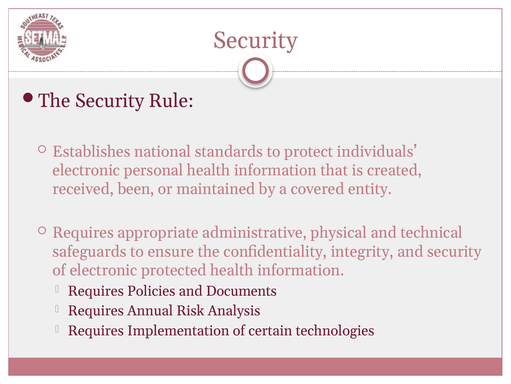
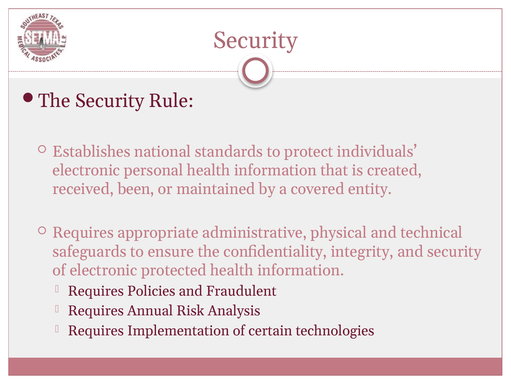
Documents: Documents -> Fraudulent
